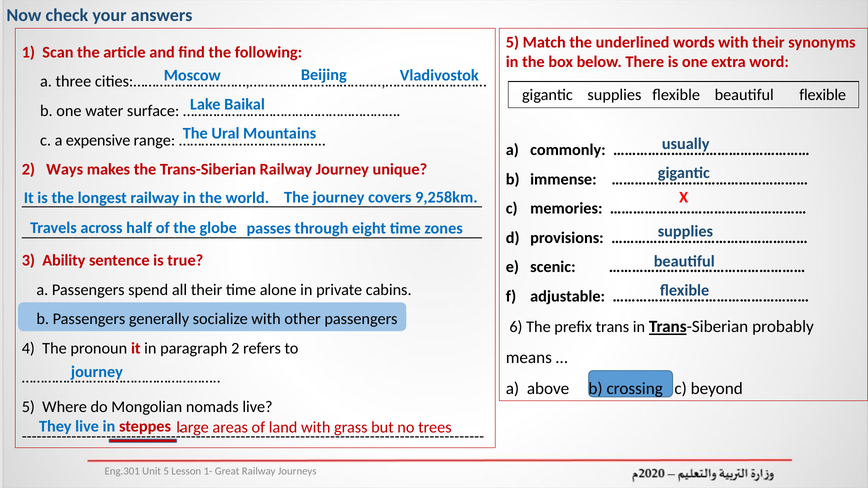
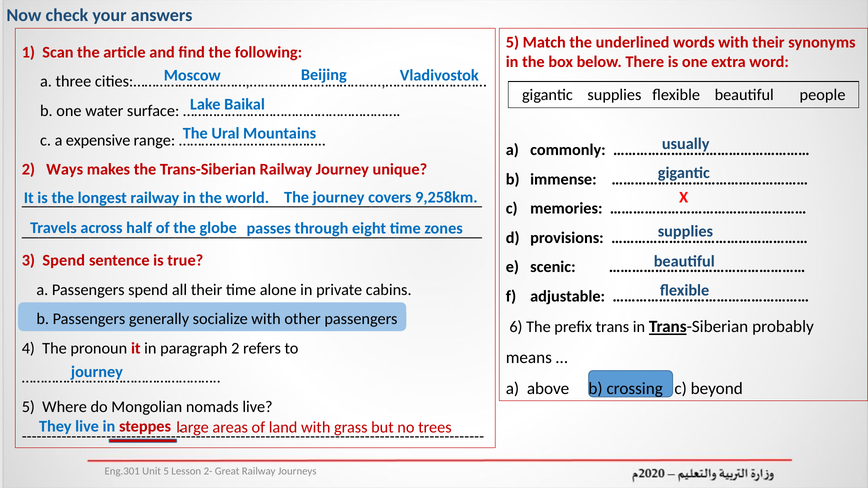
flexible beautiful flexible: flexible -> people
3 Ability: Ability -> Spend
1-: 1- -> 2-
